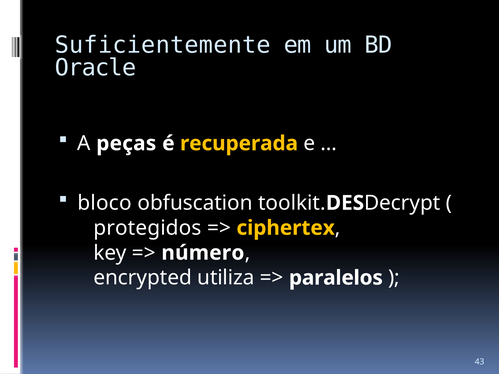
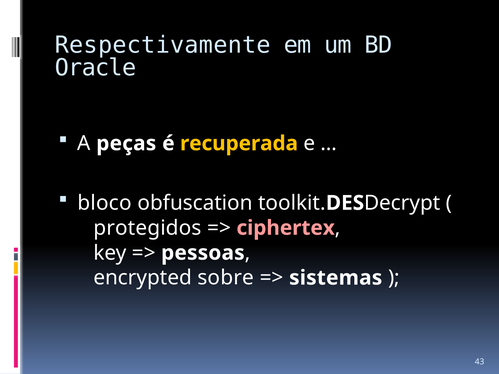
Suficientemente: Suficientemente -> Respectivamente
ciphertex colour: yellow -> pink
número: número -> pessoas
utiliza: utiliza -> sobre
paralelos: paralelos -> sistemas
